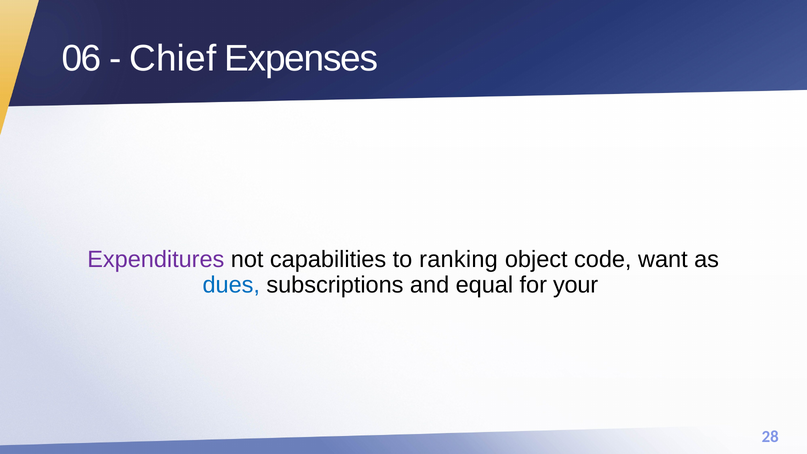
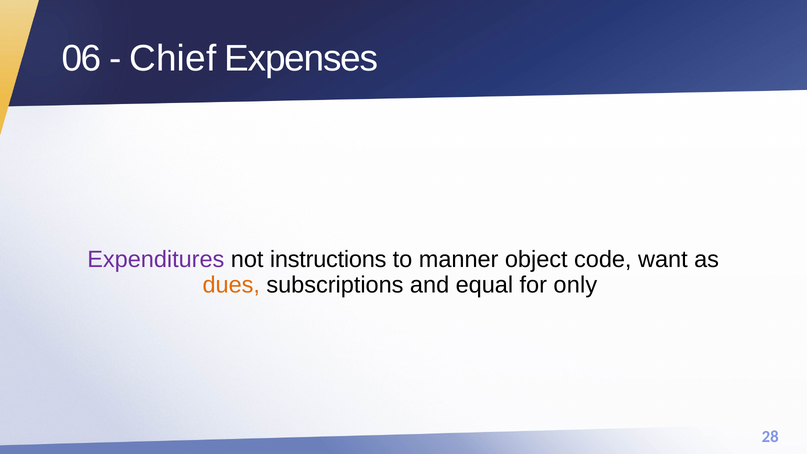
capabilities: capabilities -> instructions
ranking: ranking -> manner
dues colour: blue -> orange
your: your -> only
